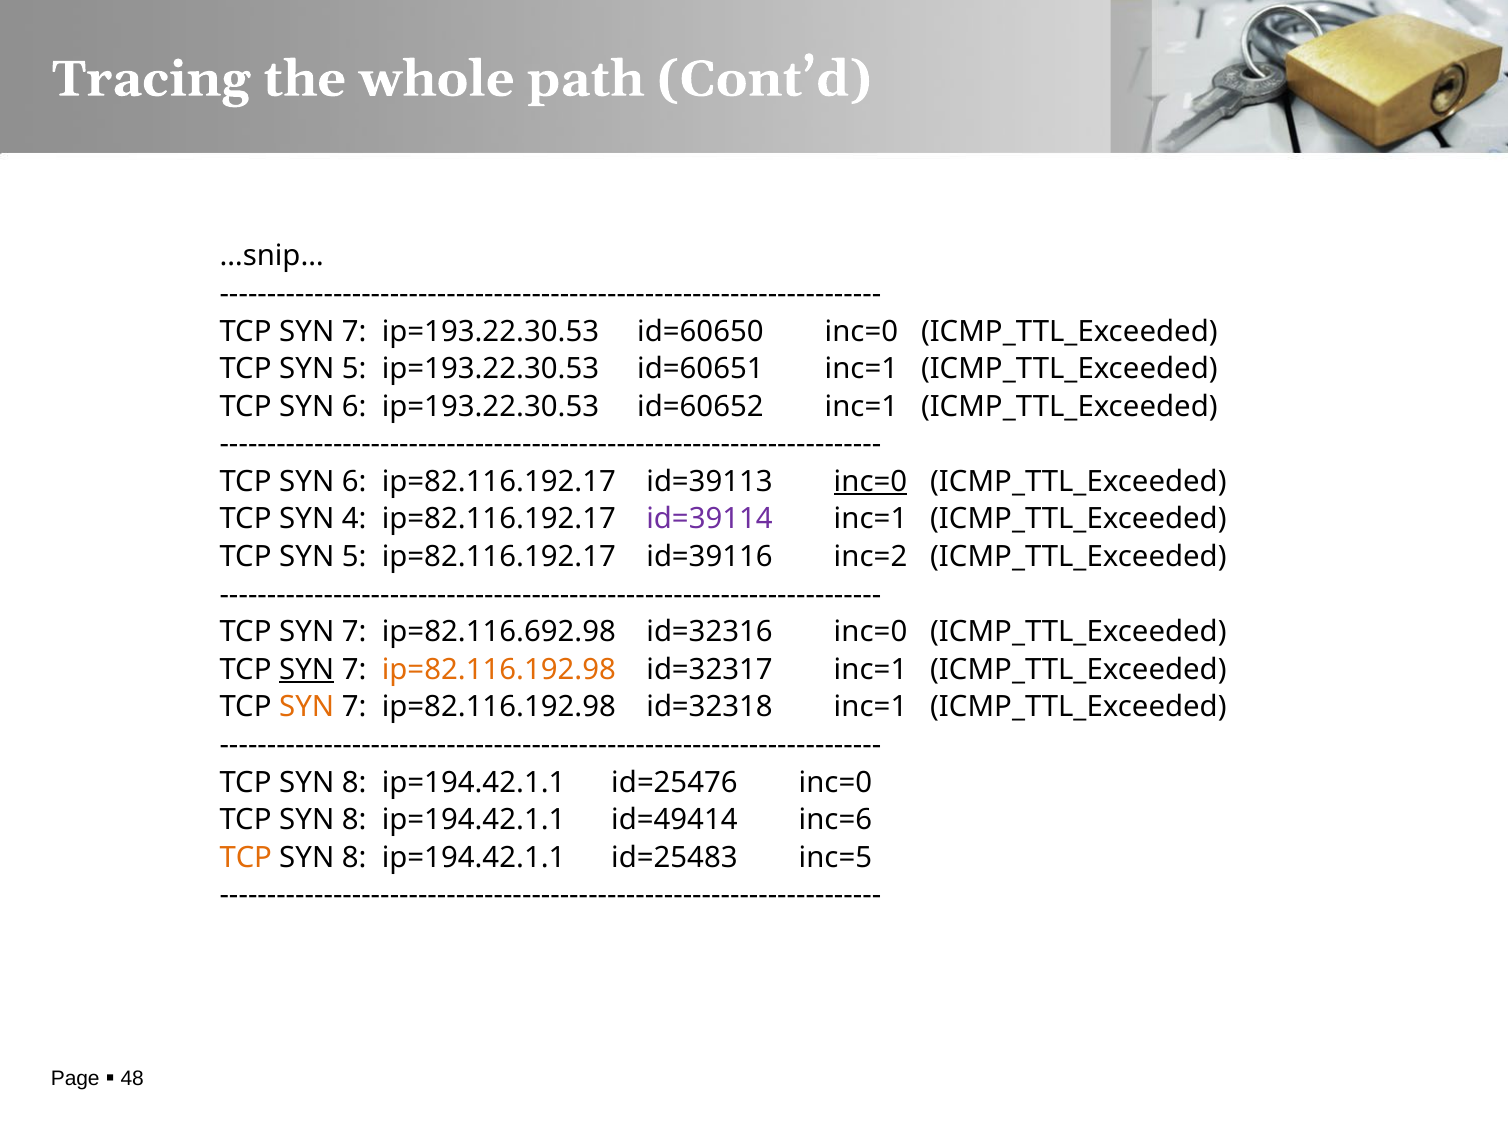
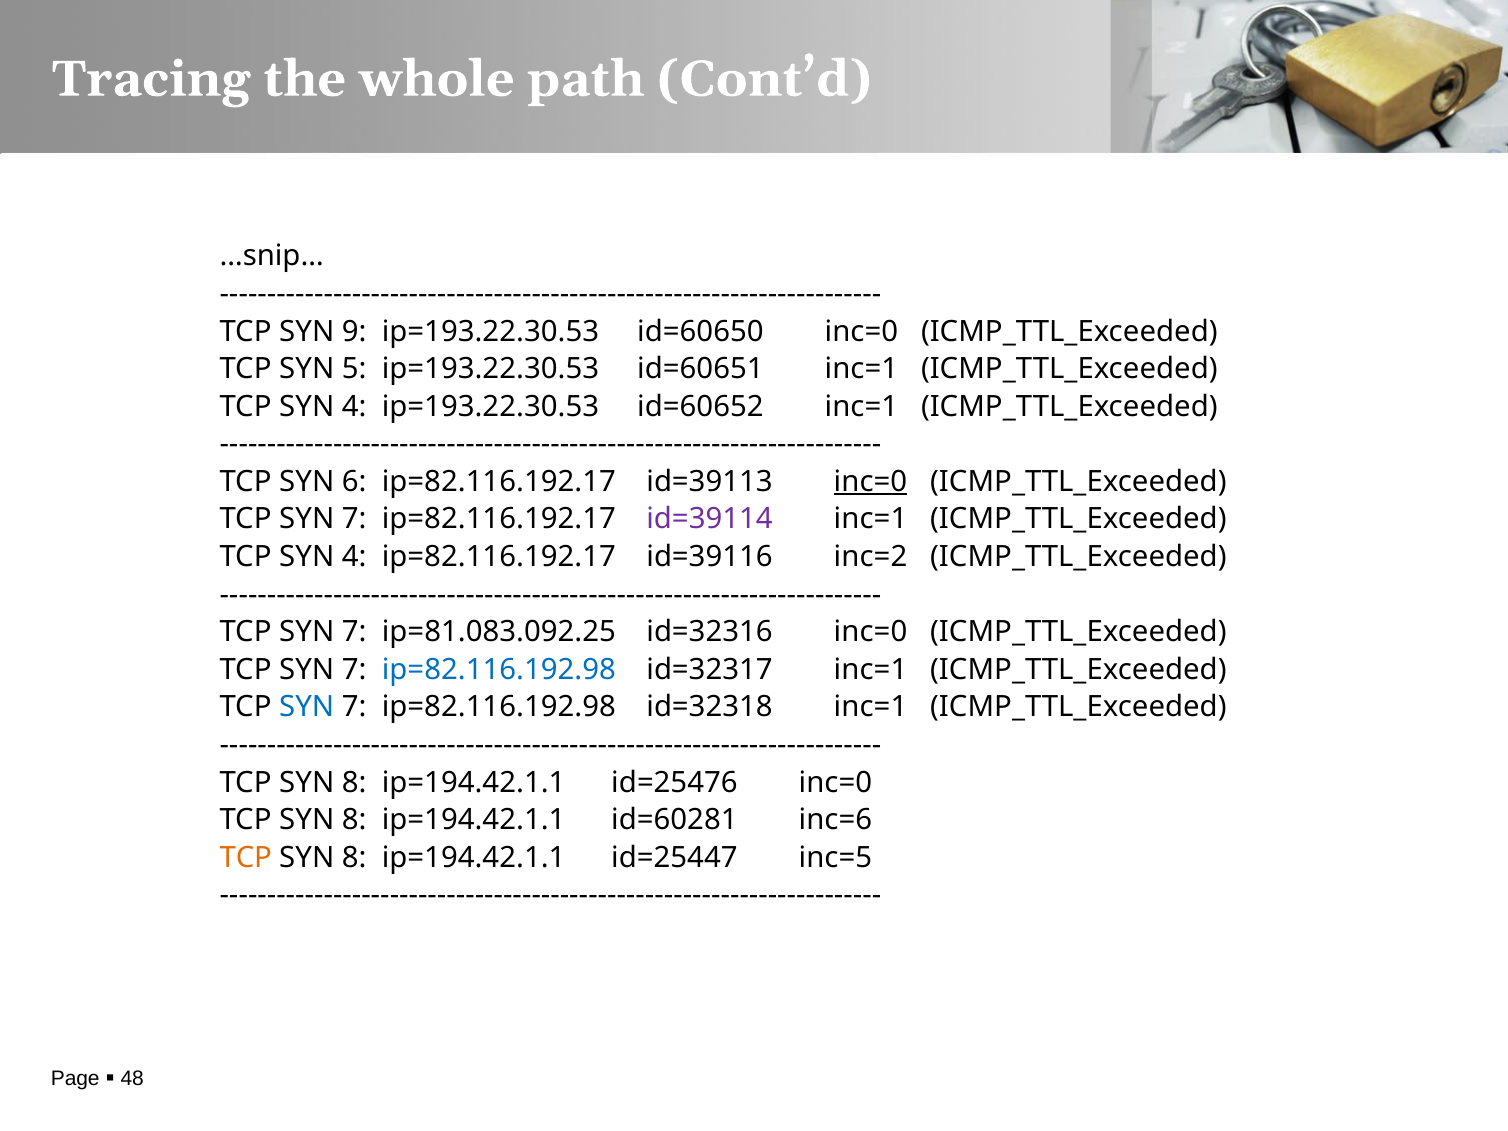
7 at (354, 331): 7 -> 9
6 at (354, 407): 6 -> 4
4 at (354, 519): 4 -> 7
5 at (354, 557): 5 -> 4
ip=82.116.692.98: ip=82.116.692.98 -> ip=81.083.092.25
SYN at (307, 670) underline: present -> none
ip=82.116.192.98 at (499, 670) colour: orange -> blue
SYN at (307, 707) colour: orange -> blue
id=49414: id=49414 -> id=60281
id=25483: id=25483 -> id=25447
